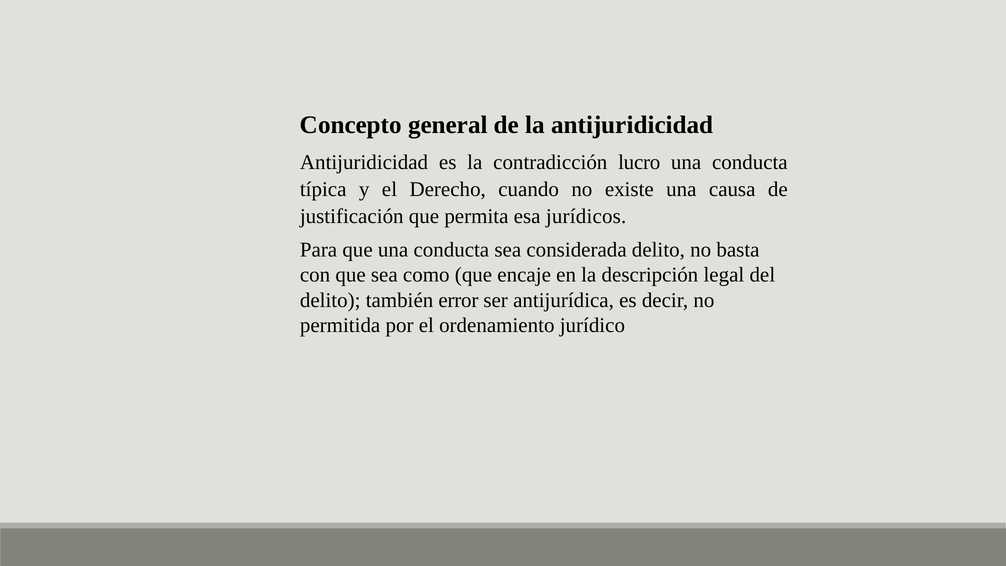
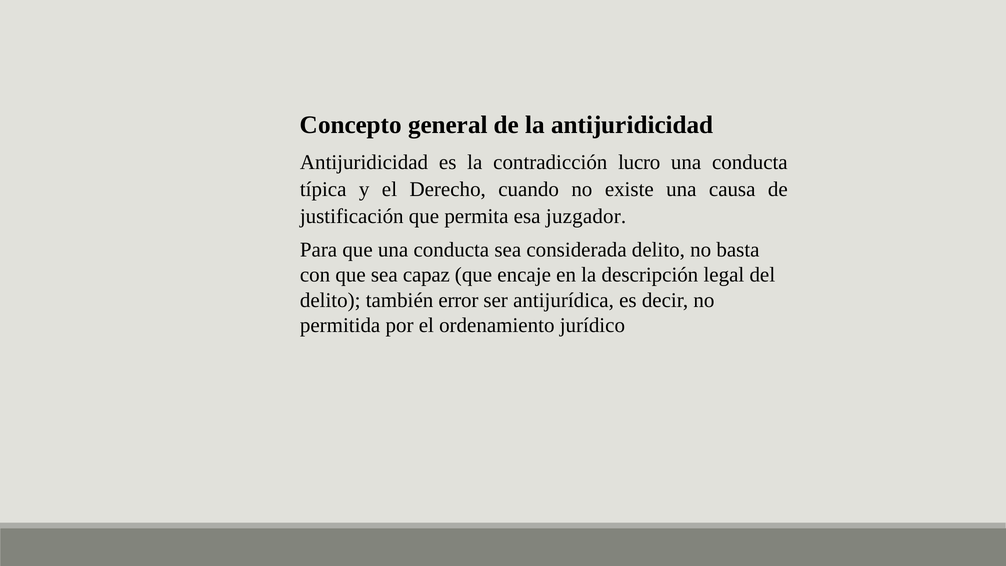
jurídicos: jurídicos -> juzgador
como: como -> capaz
